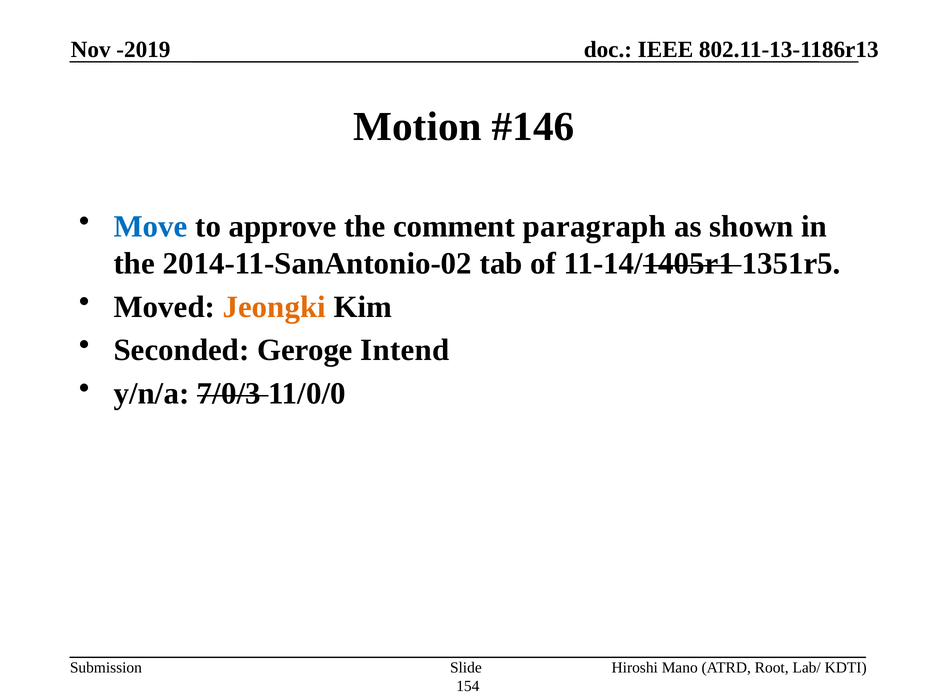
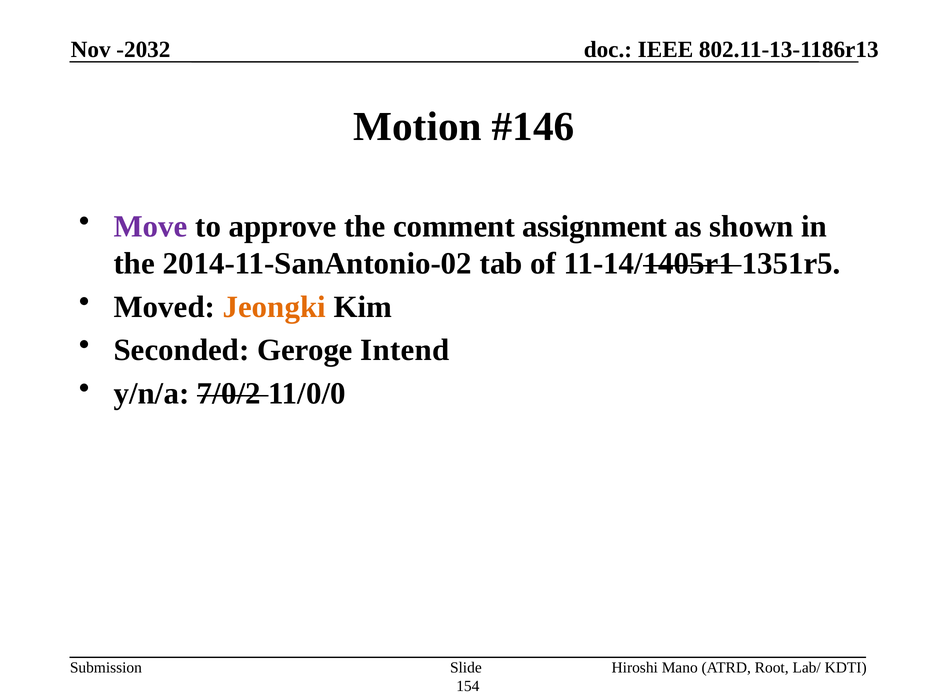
-2019: -2019 -> -2032
Move colour: blue -> purple
paragraph: paragraph -> assignment
7/0/3: 7/0/3 -> 7/0/2
